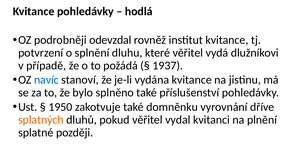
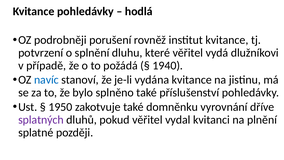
odevzdal: odevzdal -> porušení
1937: 1937 -> 1940
splatných colour: orange -> purple
